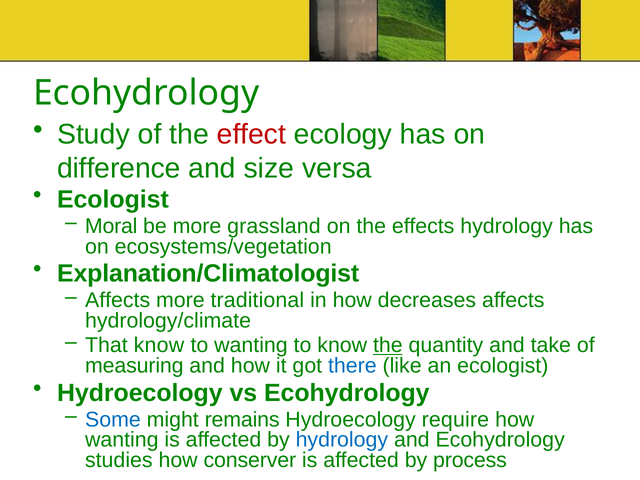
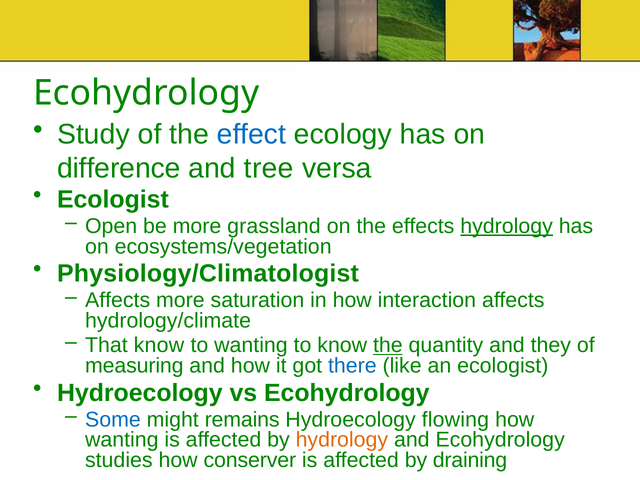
effect colour: red -> blue
size: size -> tree
Moral: Moral -> Open
hydrology at (507, 226) underline: none -> present
Explanation/Climatologist: Explanation/Climatologist -> Physiology/Climatologist
traditional: traditional -> saturation
decreases: decreases -> interaction
take: take -> they
require: require -> flowing
hydrology at (342, 440) colour: blue -> orange
process: process -> draining
